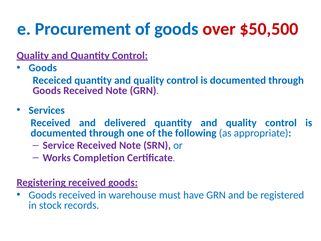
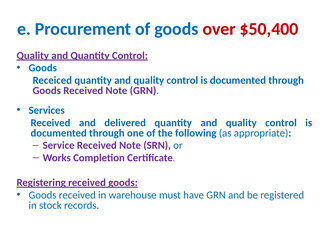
$50,500: $50,500 -> $50,400
